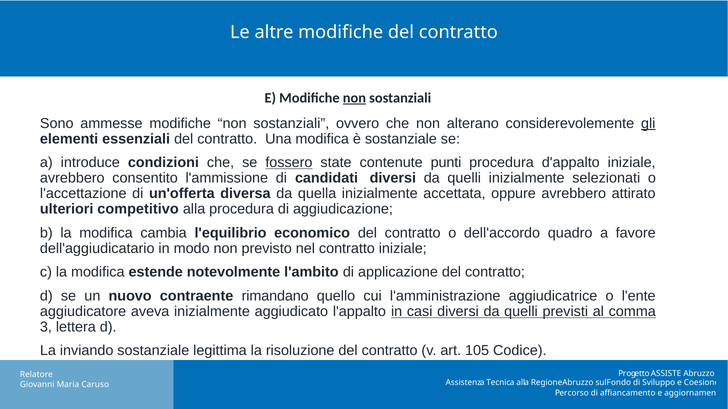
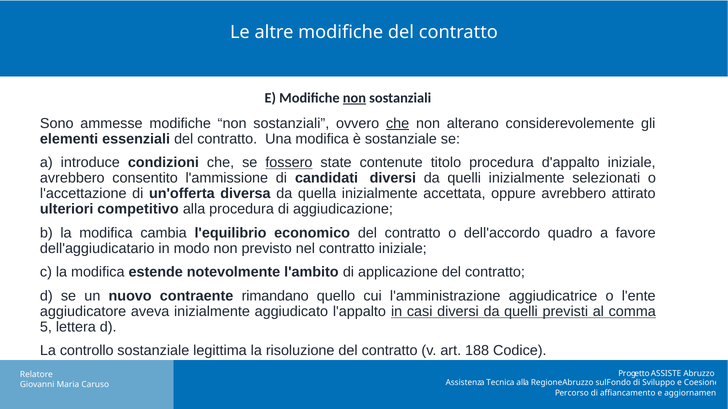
che at (398, 123) underline: none -> present
gli underline: present -> none
punti: punti -> titolo
3: 3 -> 5
inviando: inviando -> controllo
105: 105 -> 188
